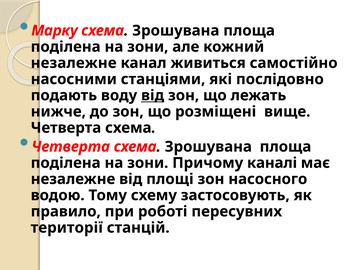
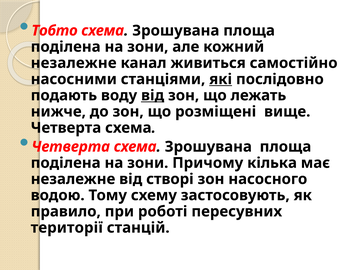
Марку: Марку -> Тобто
які underline: none -> present
каналі: каналі -> кілька
площі: площі -> створі
